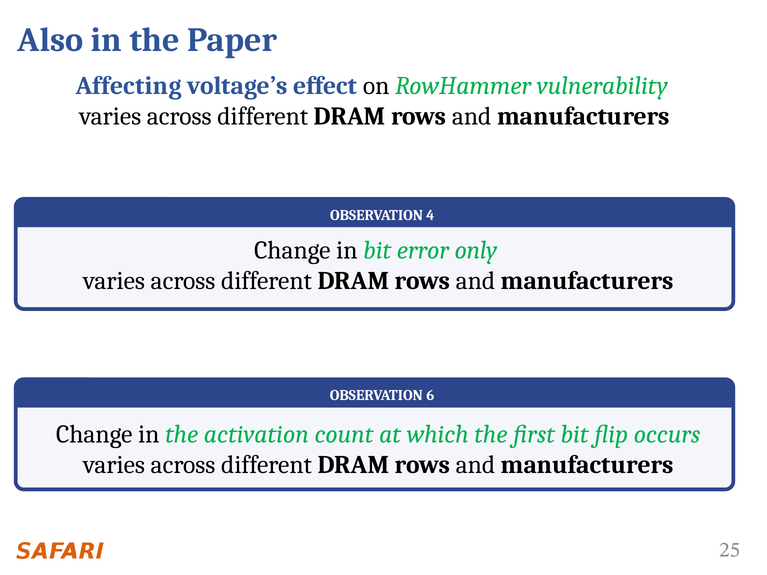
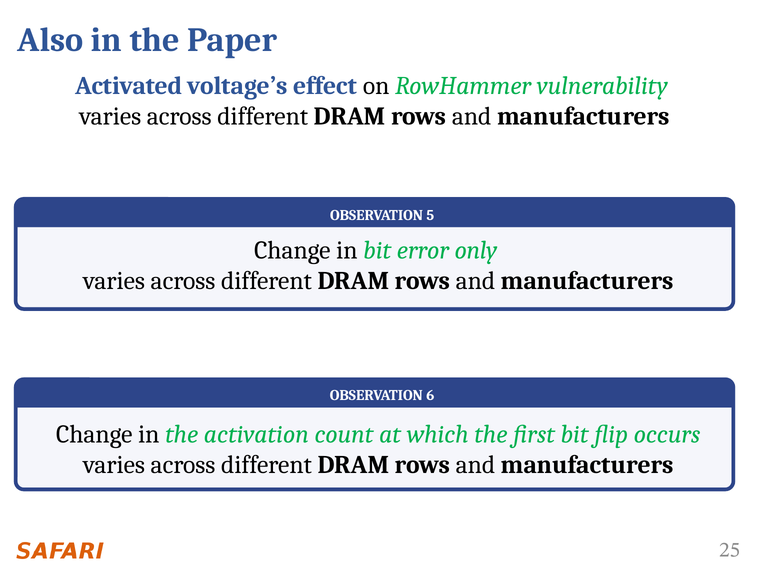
Affecting: Affecting -> Activated
4: 4 -> 5
